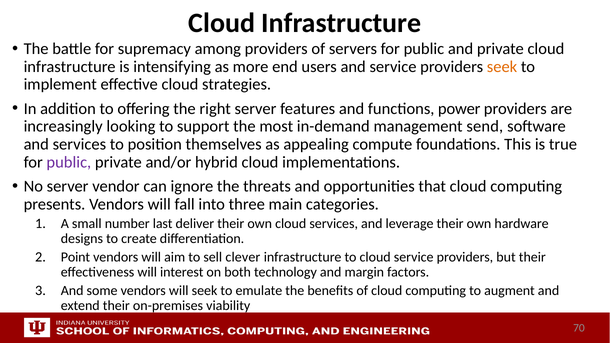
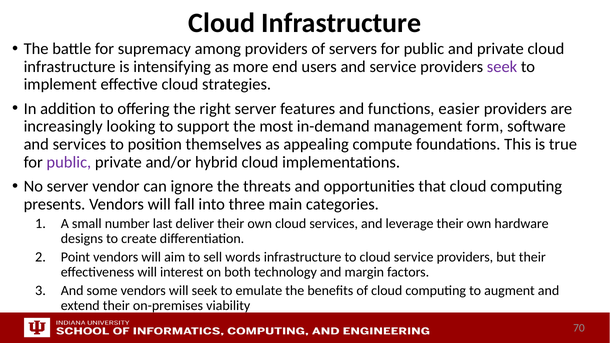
seek at (502, 67) colour: orange -> purple
power: power -> easier
send: send -> form
clever: clever -> words
